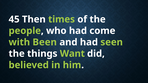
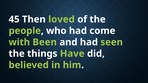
times: times -> loved
Want: Want -> Have
